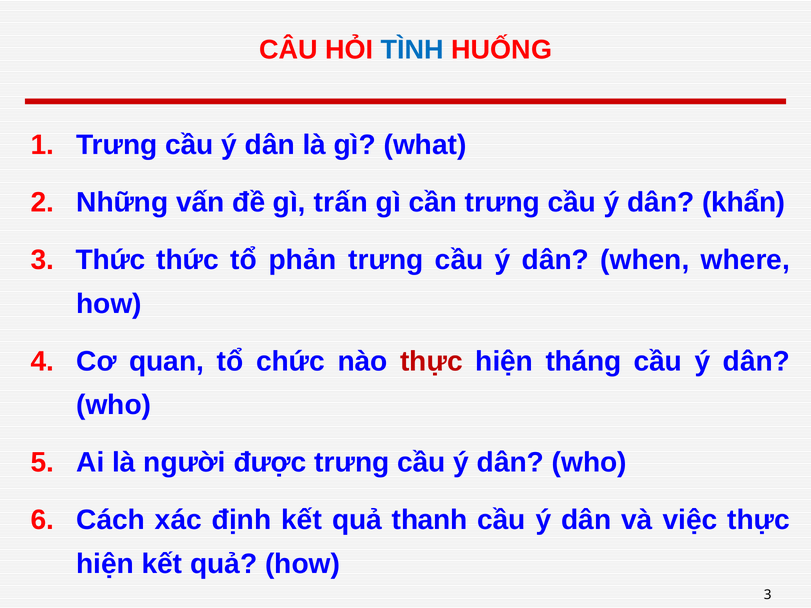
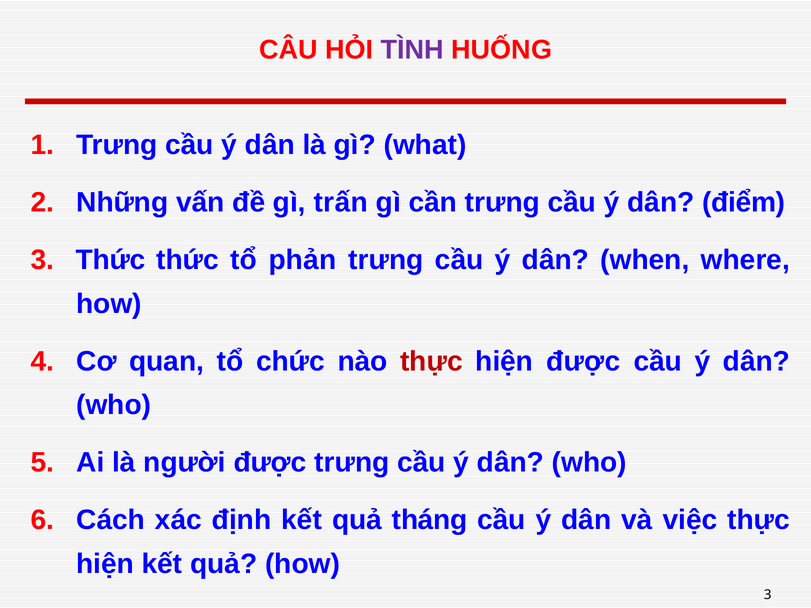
TÌNH colour: blue -> purple
khẩn: khẩn -> điểm
hiện tháng: tháng -> được
thanh: thanh -> tháng
